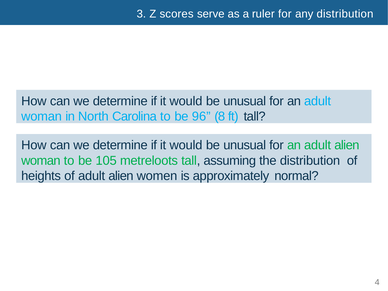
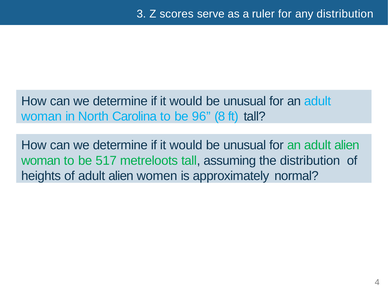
105: 105 -> 517
